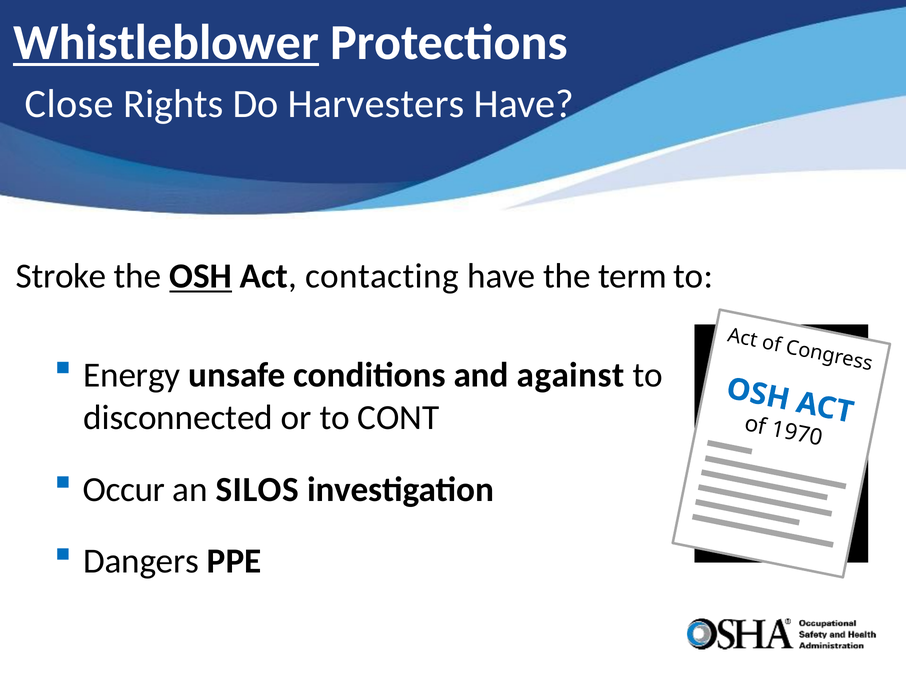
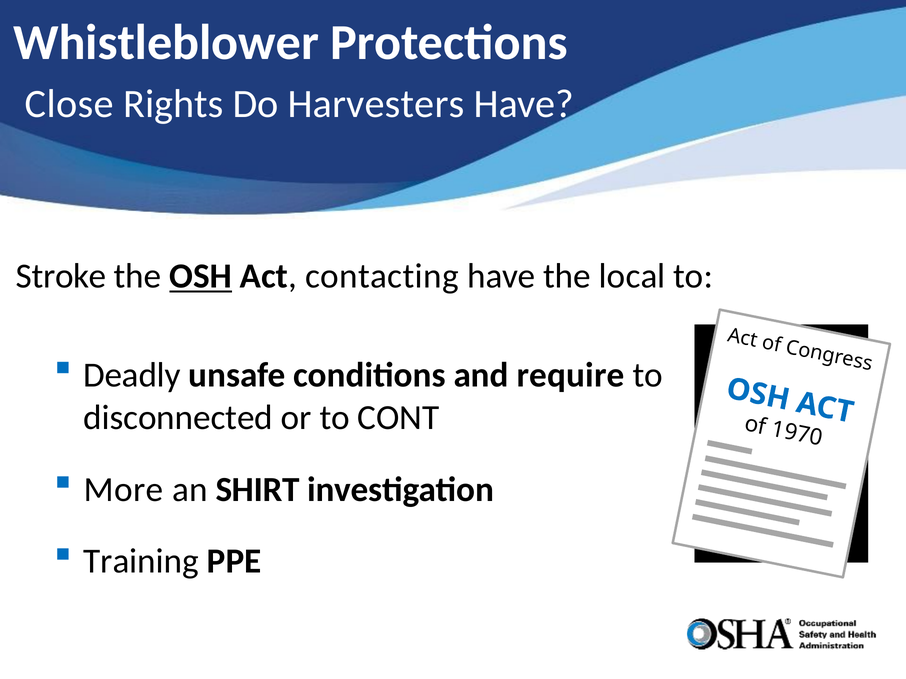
Whistleblower underline: present -> none
term: term -> local
Energy: Energy -> Deadly
against: against -> require
Occur: Occur -> More
SILOS: SILOS -> SHIRT
Dangers: Dangers -> Training
